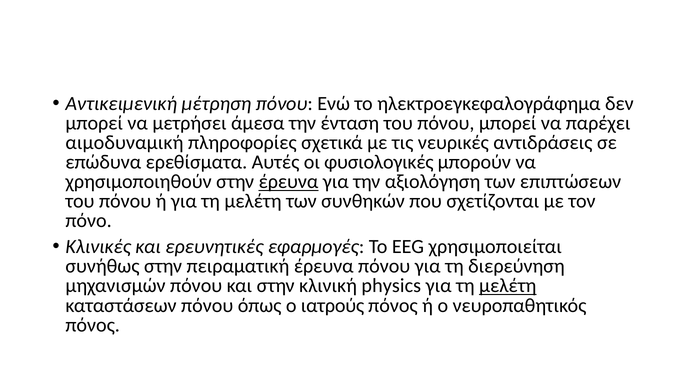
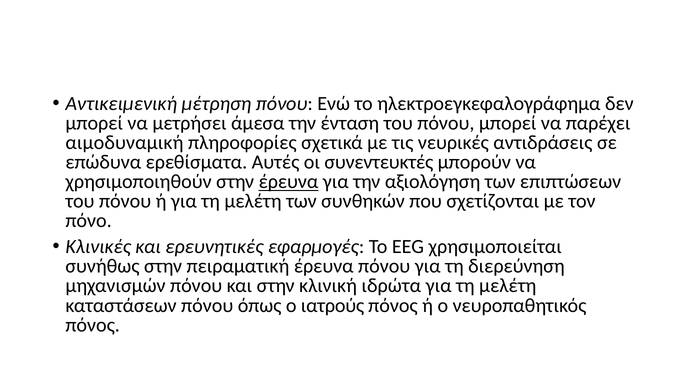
φυσιολογικές: φυσιολογικές -> συνεντευκτές
physics: physics -> ιδρώτα
μελέτη at (508, 286) underline: present -> none
